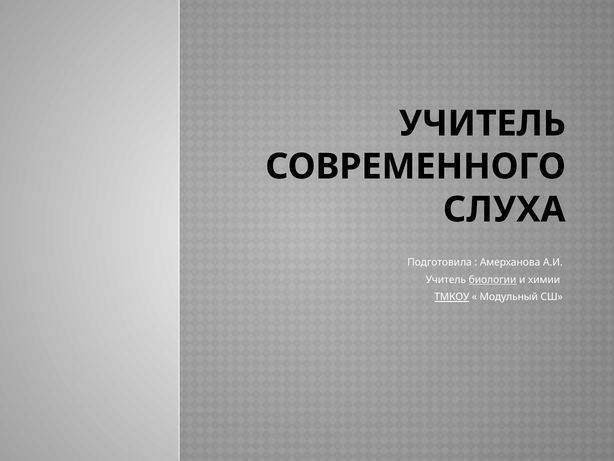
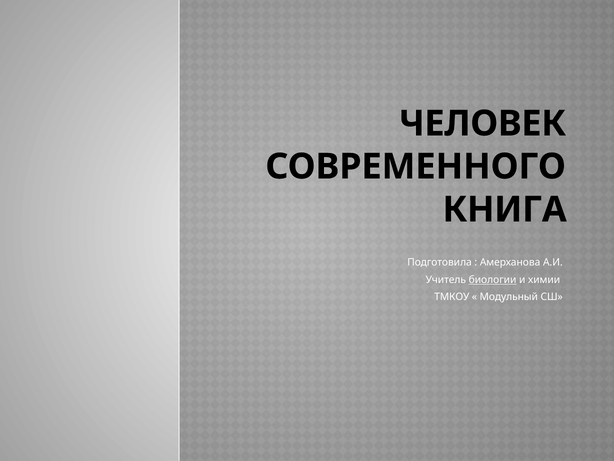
УЧИТЕЛЬ at (482, 123): УЧИТЕЛЬ -> ЧЕЛОВЕК
СЛУХА: СЛУХА -> КНИГА
ТМКОУ underline: present -> none
